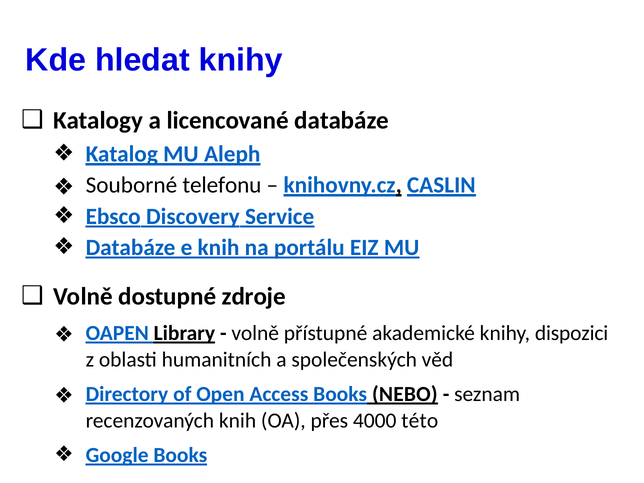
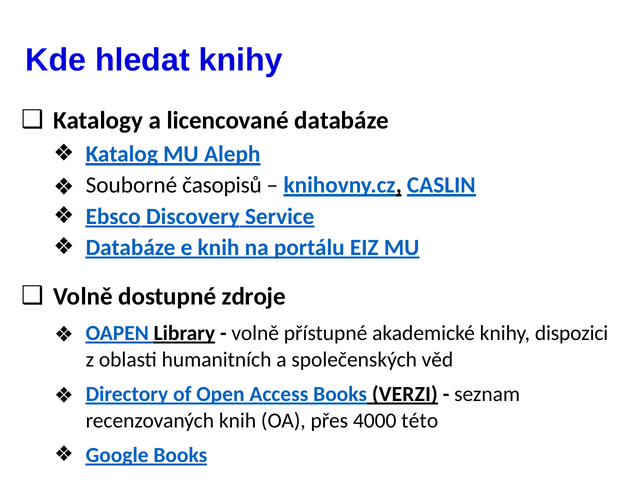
telefonu: telefonu -> časopisů
NEBO: NEBO -> VERZI
